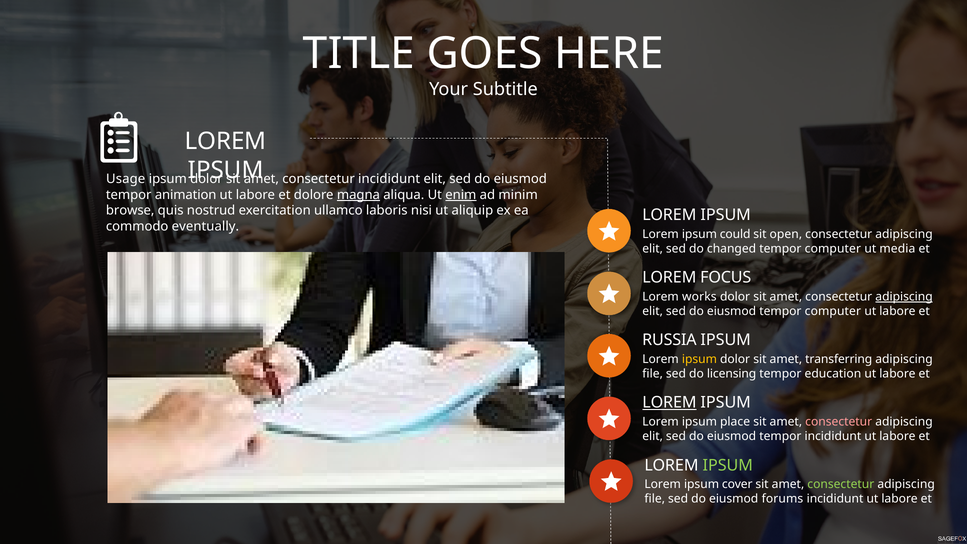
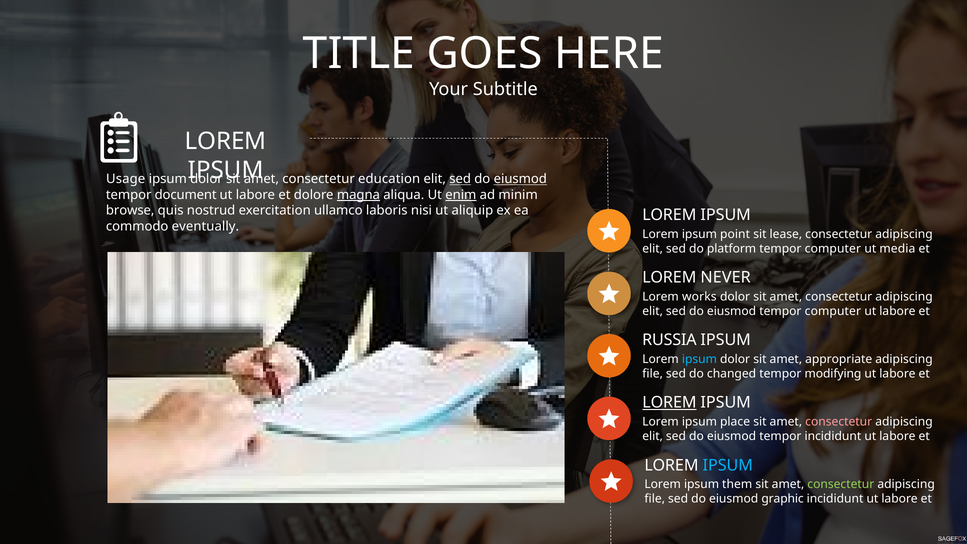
consectetur incididunt: incididunt -> education
sed at (460, 179) underline: none -> present
eiusmod at (520, 179) underline: none -> present
animation: animation -> document
could: could -> point
open: open -> lease
changed: changed -> platform
FOCUS: FOCUS -> NEVER
adipiscing at (904, 297) underline: present -> none
ipsum at (699, 359) colour: yellow -> light blue
transferring: transferring -> appropriate
licensing: licensing -> changed
education: education -> modifying
IPSUM at (728, 465) colour: light green -> light blue
cover: cover -> them
forums: forums -> graphic
